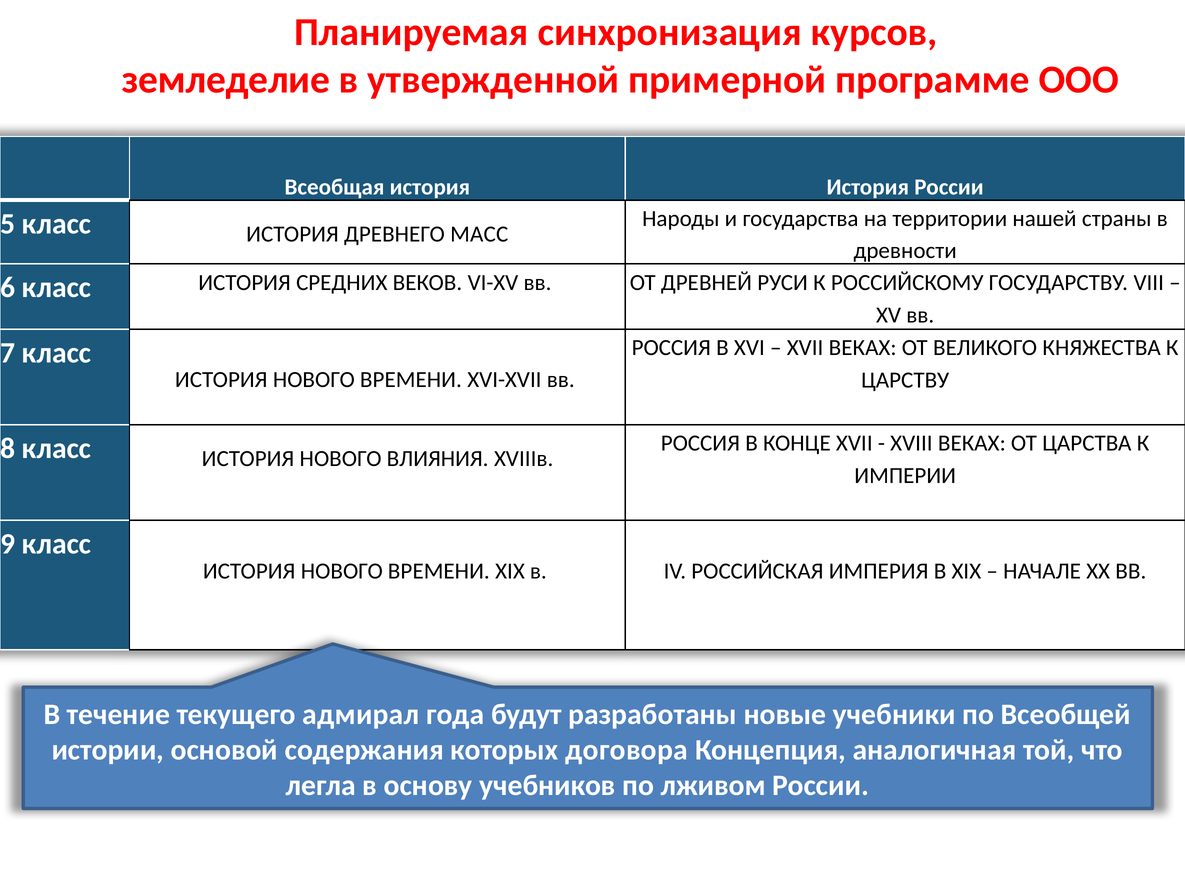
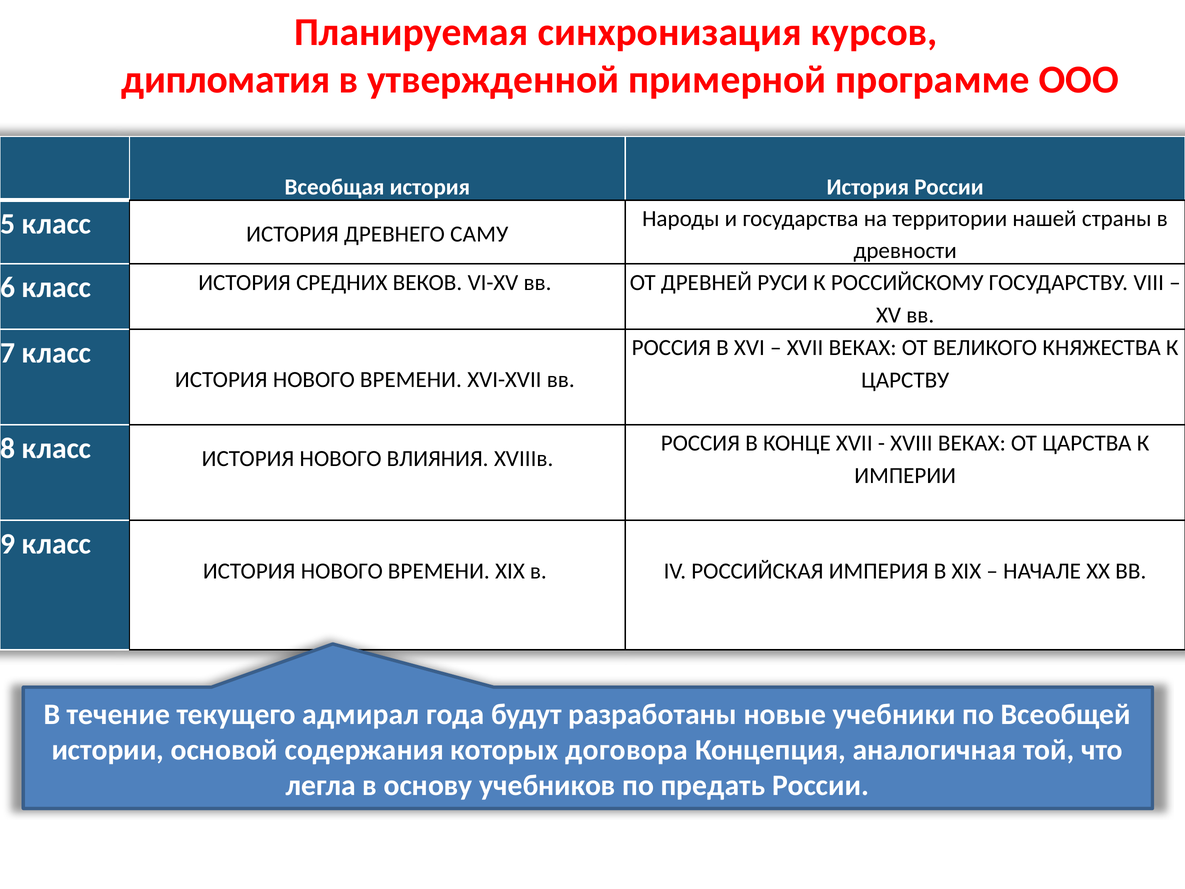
земледелие: земледелие -> дипломатия
МАСС: МАСС -> САМУ
лживом: лживом -> предать
